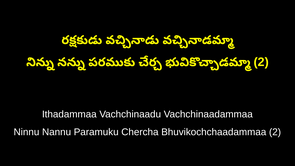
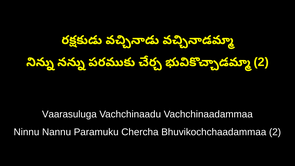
Ithadammaa: Ithadammaa -> Vaarasuluga
